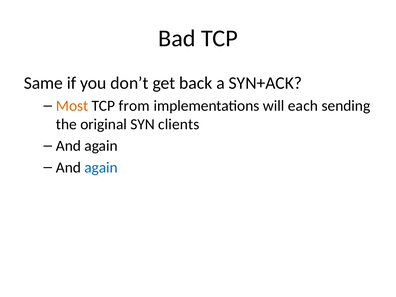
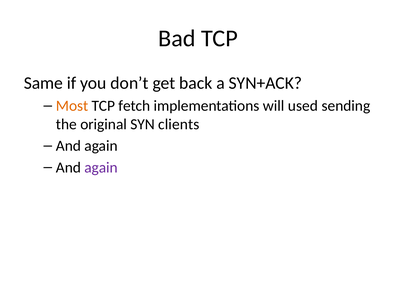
from: from -> fetch
each: each -> used
again at (101, 167) colour: blue -> purple
